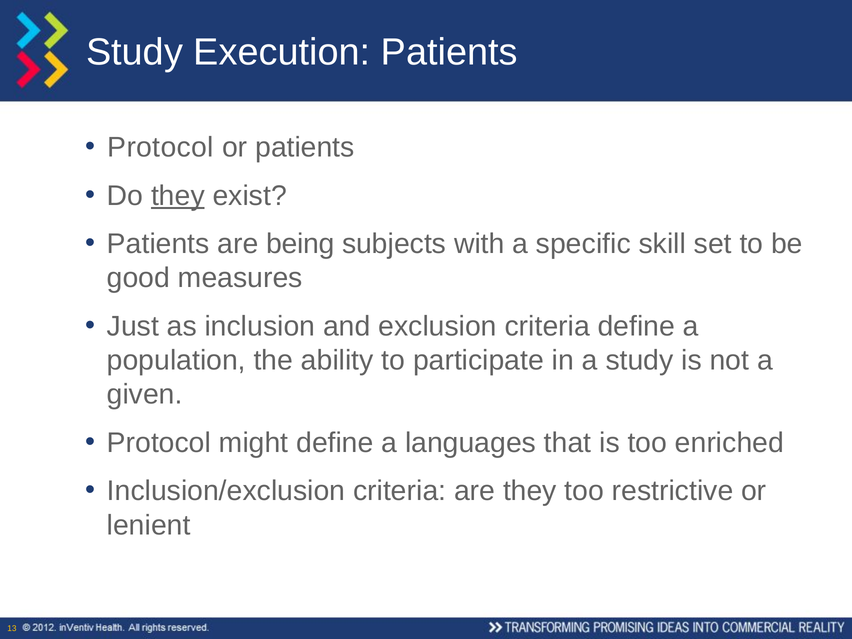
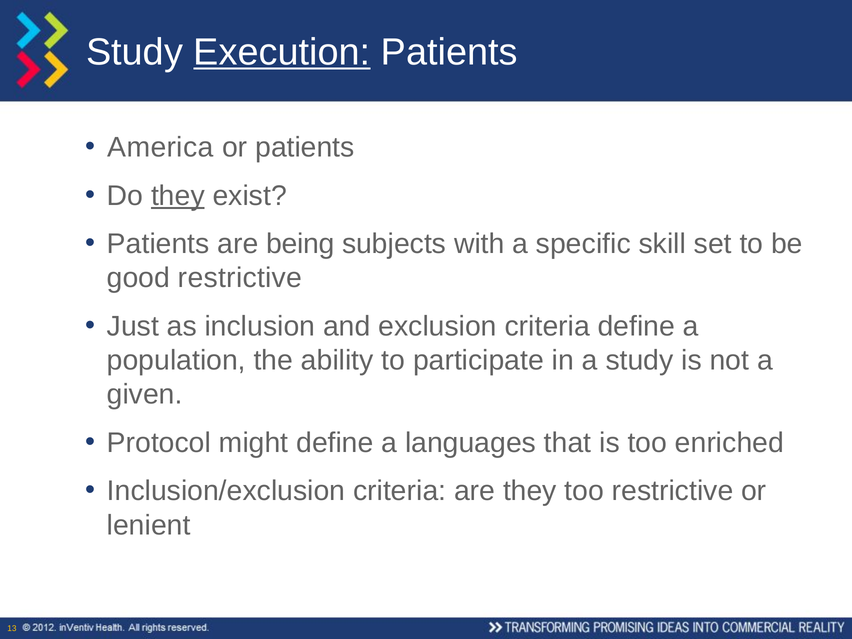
Execution underline: none -> present
Protocol at (160, 148): Protocol -> America
good measures: measures -> restrictive
